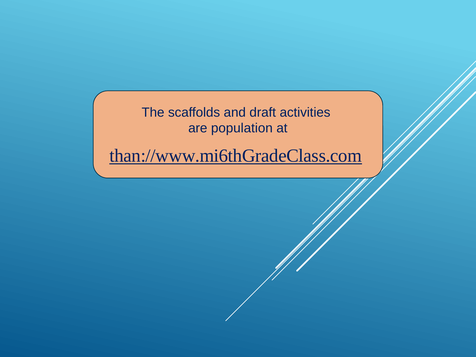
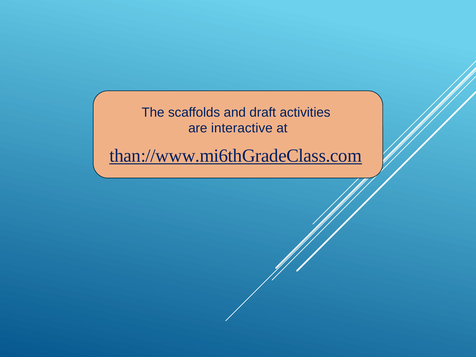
population: population -> interactive
